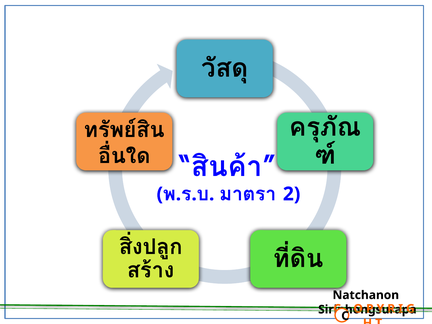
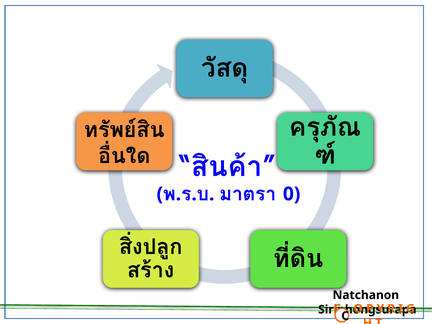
2: 2 -> 0
